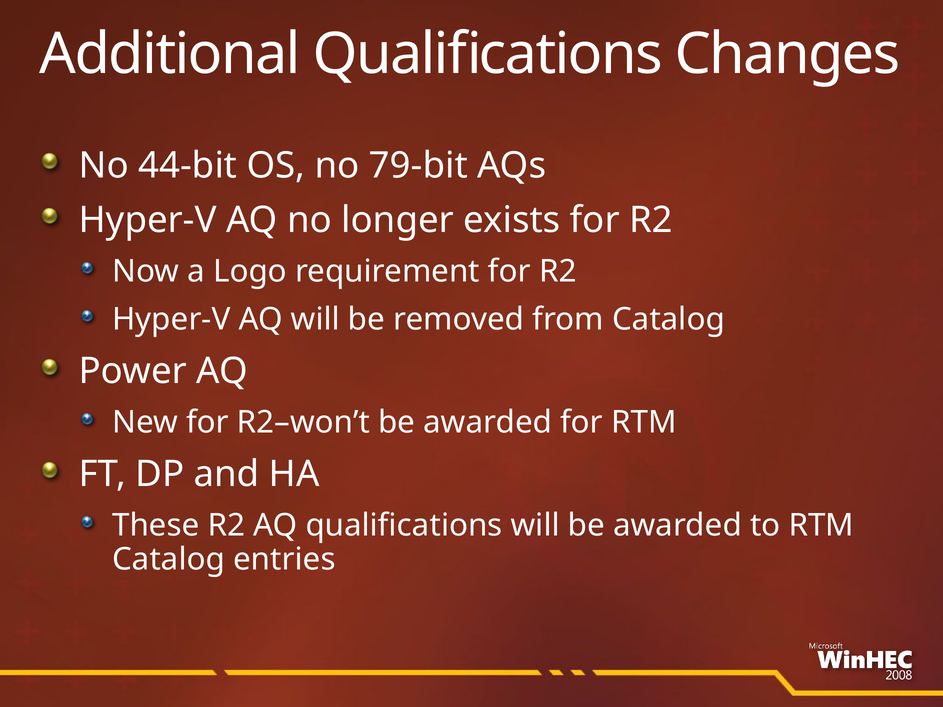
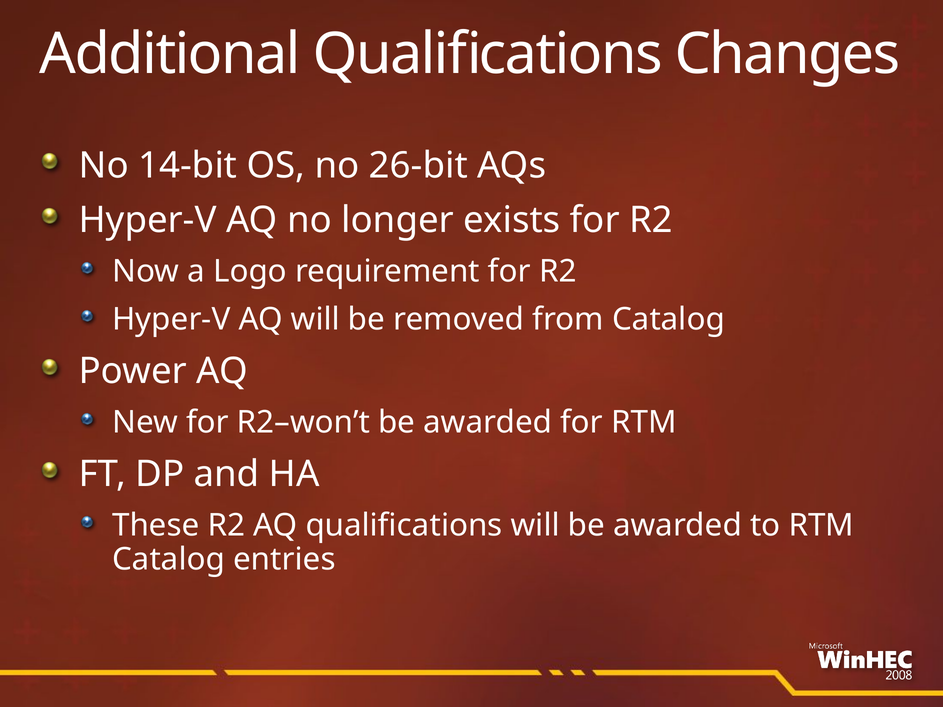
44-bit: 44-bit -> 14-bit
79-bit: 79-bit -> 26-bit
